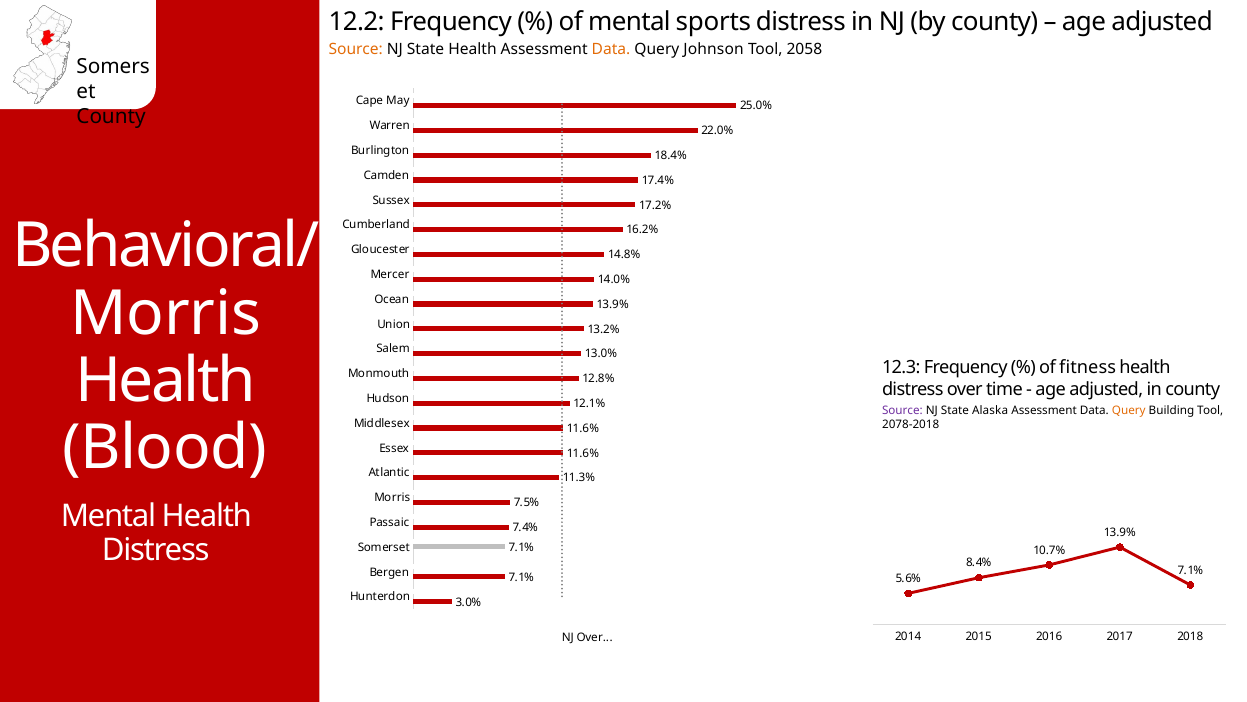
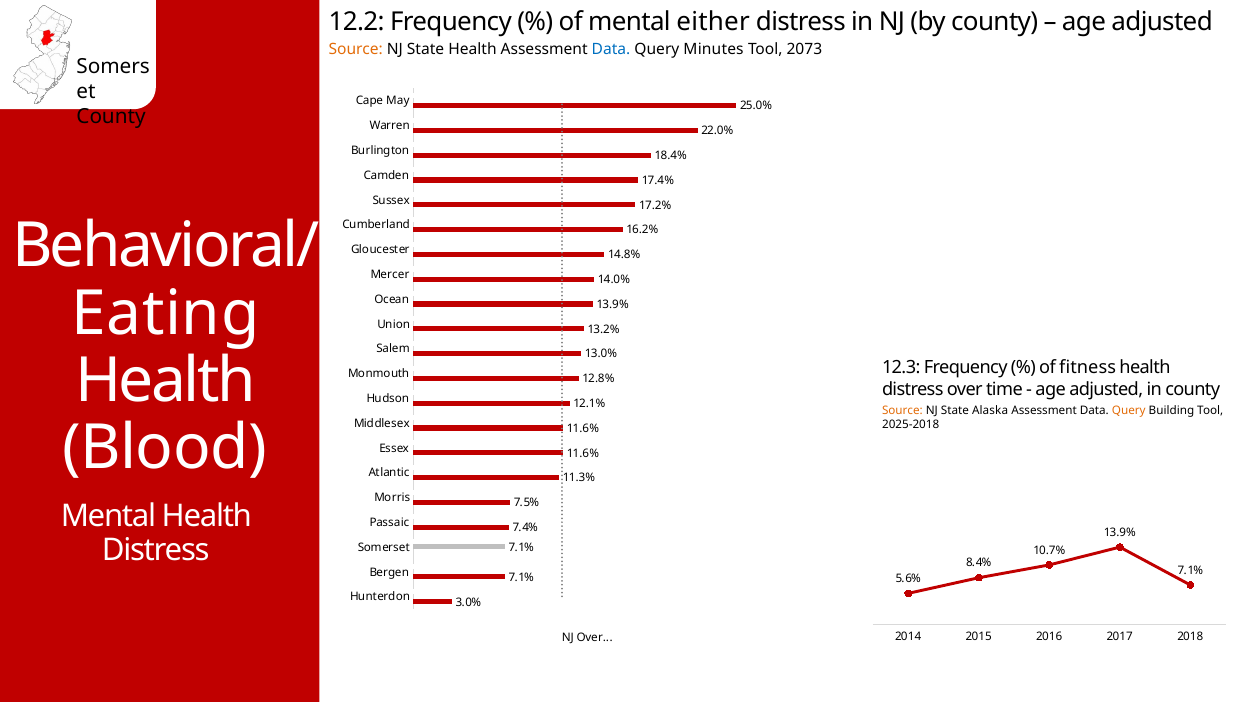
sports: sports -> either
Data at (611, 50) colour: orange -> blue
Johnson: Johnson -> Minutes
2058: 2058 -> 2073
Morris at (166, 313): Morris -> Eating
Source at (902, 410) colour: purple -> orange
2078-2018: 2078-2018 -> 2025-2018
